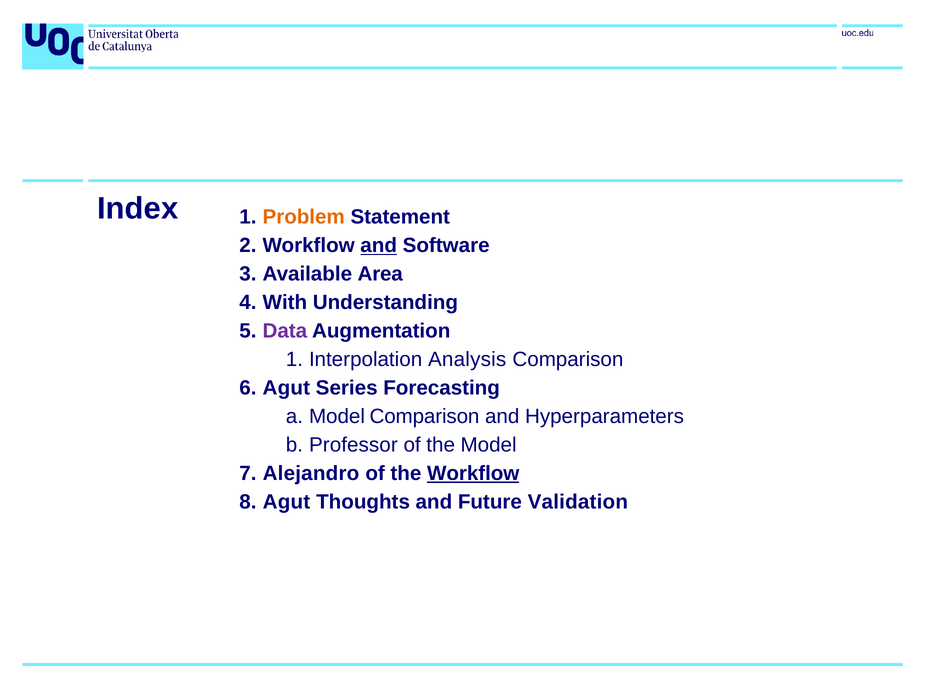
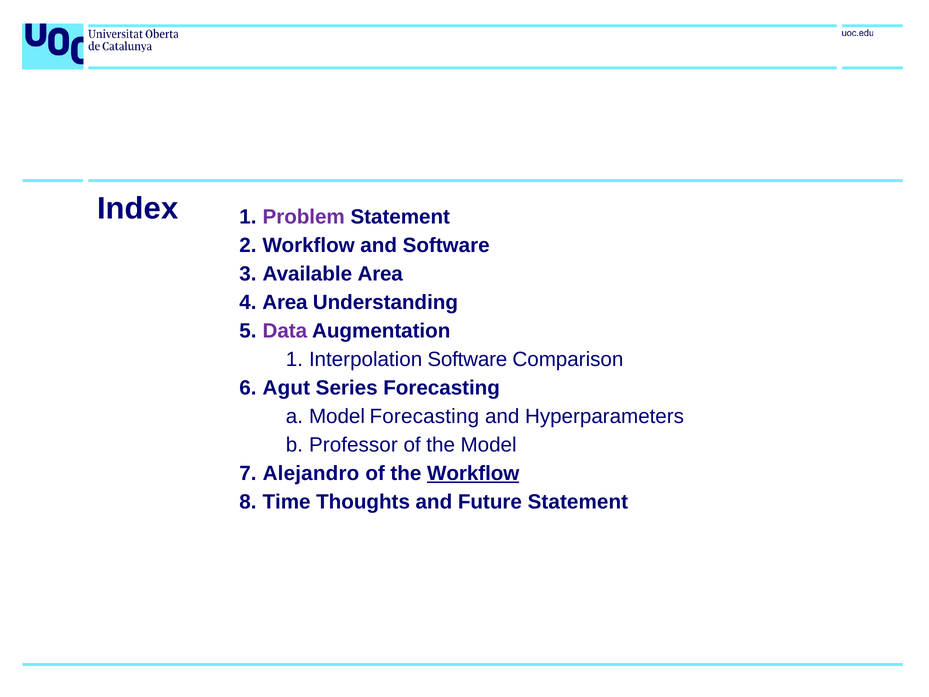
Problem colour: orange -> purple
and at (379, 245) underline: present -> none
With at (285, 302): With -> Area
Interpolation Analysis: Analysis -> Software
Model Comparison: Comparison -> Forecasting
Agut at (286, 502): Agut -> Time
Future Validation: Validation -> Statement
